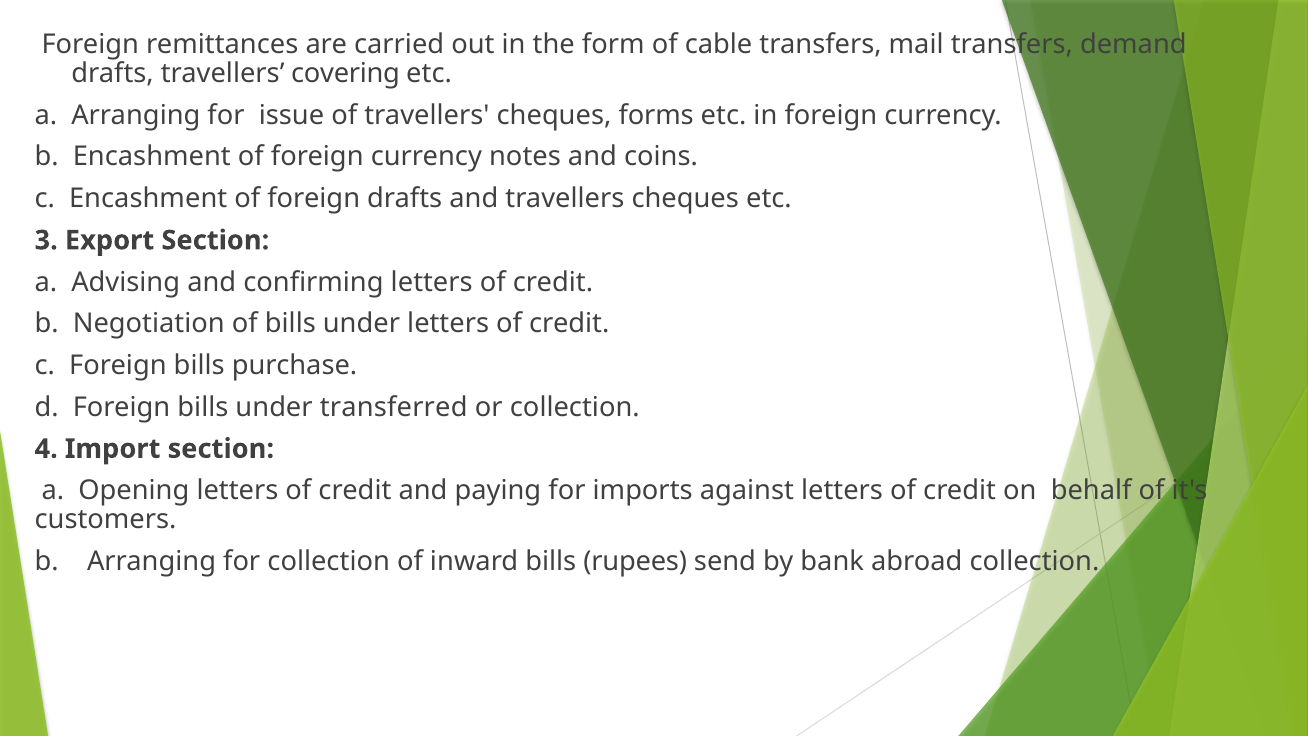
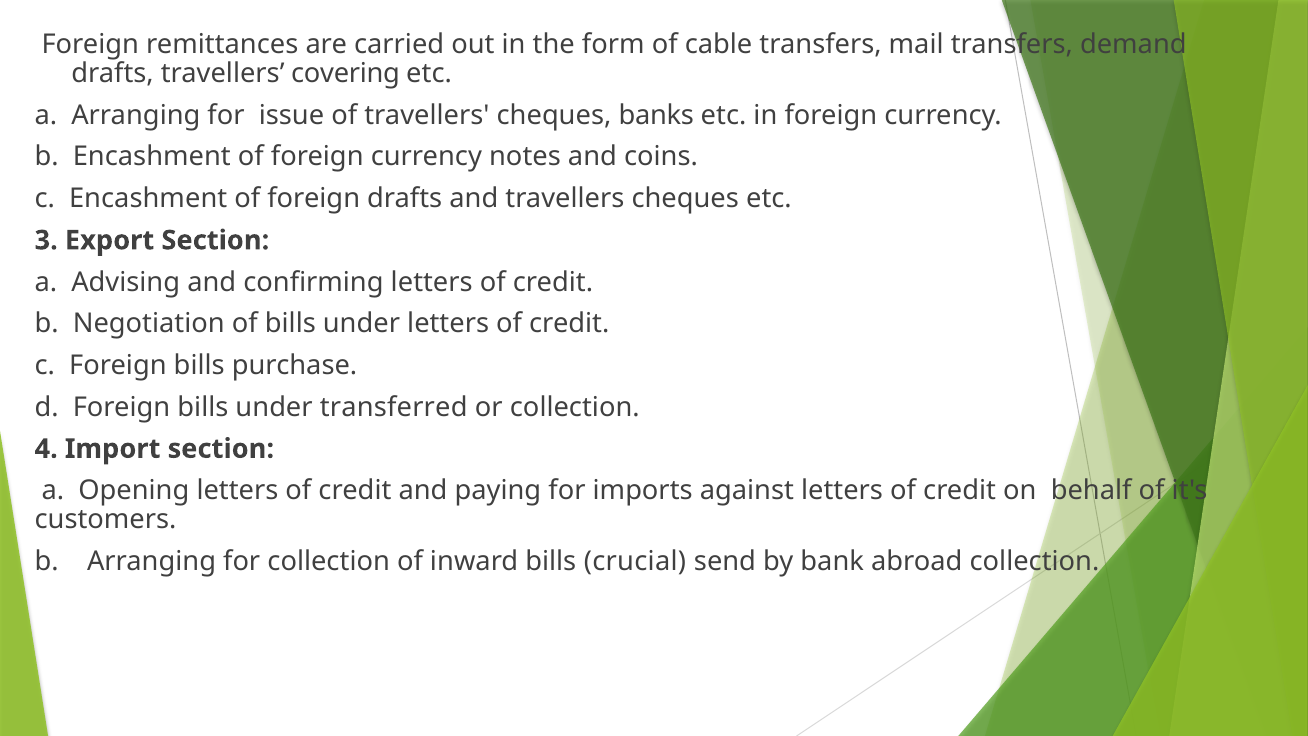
forms: forms -> banks
rupees: rupees -> crucial
